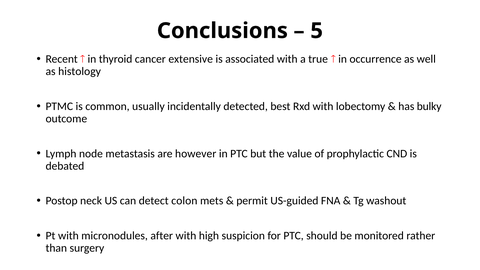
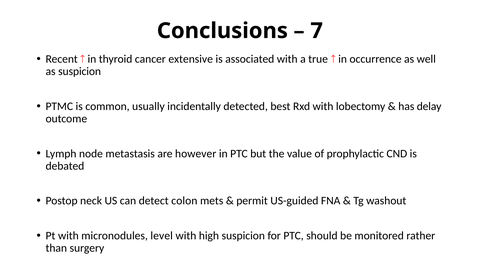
5: 5 -> 7
as histology: histology -> suspicion
bulky: bulky -> delay
after: after -> level
